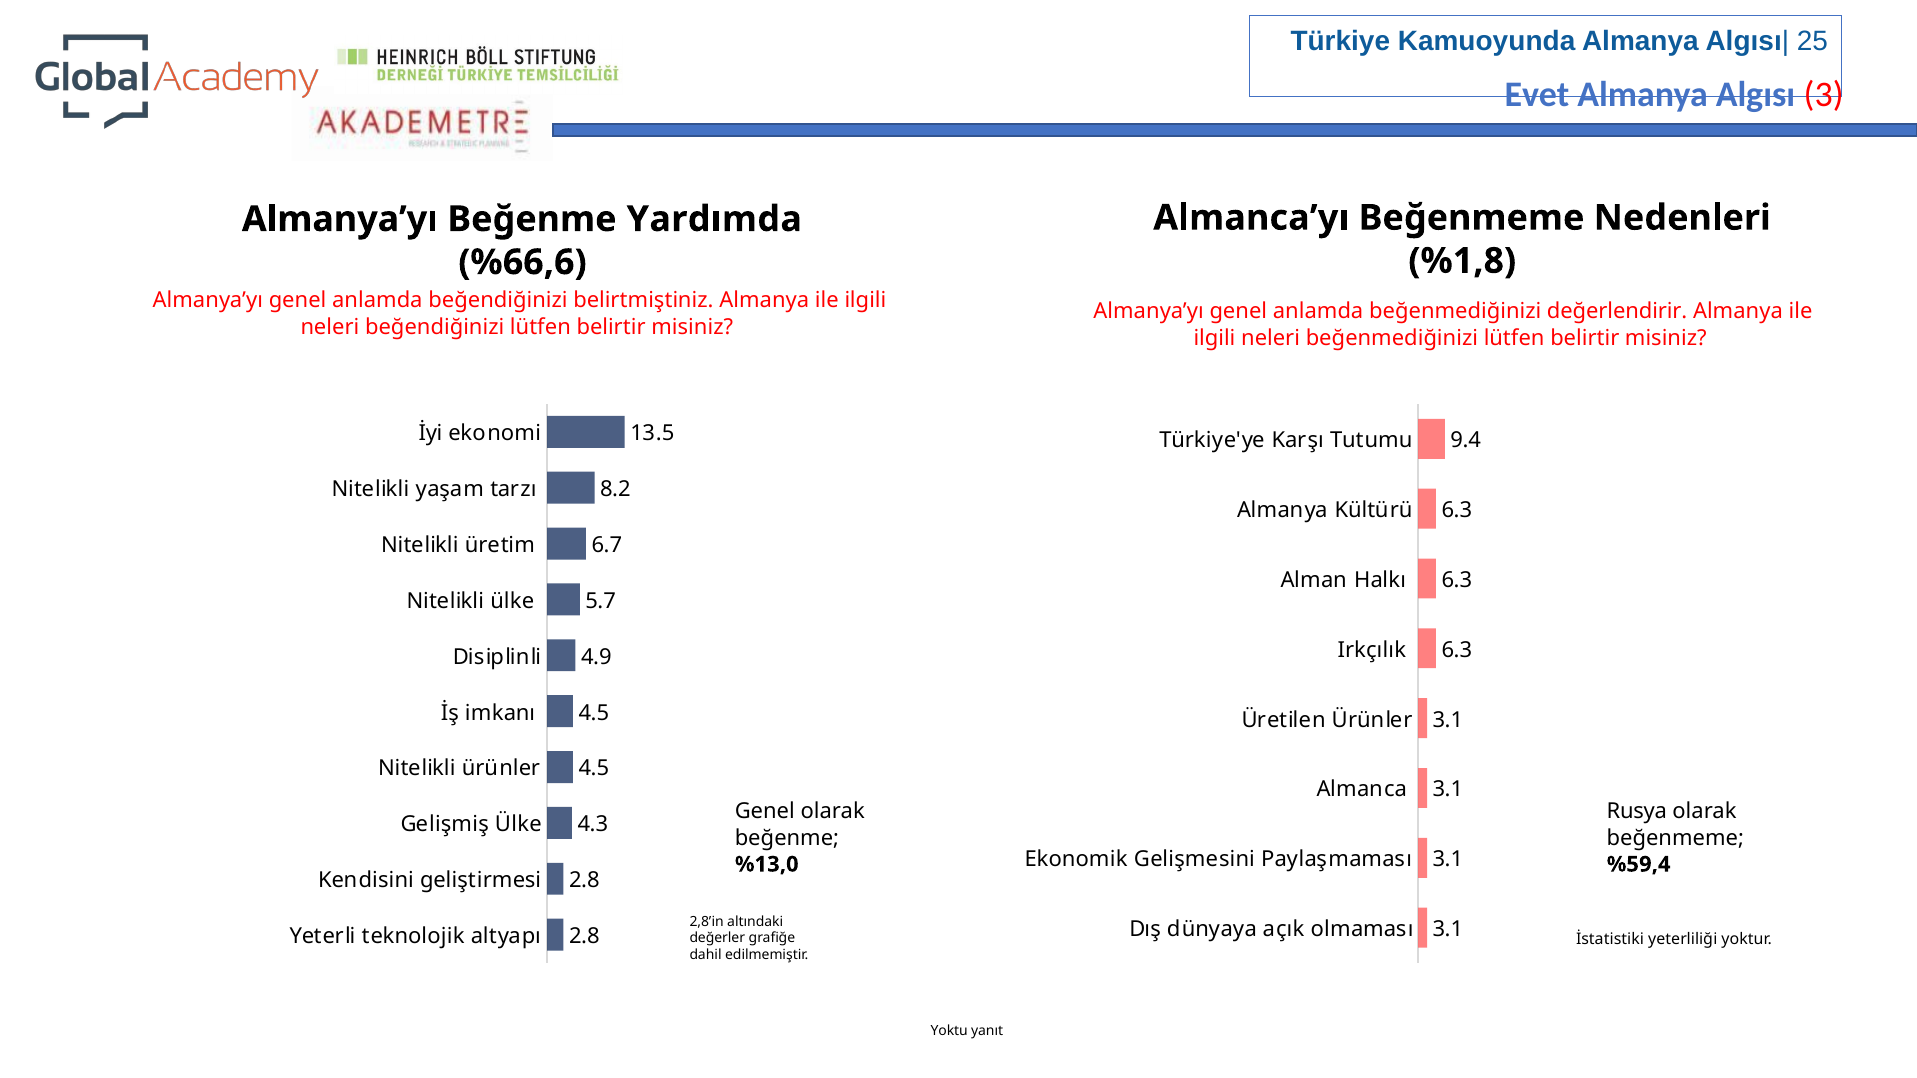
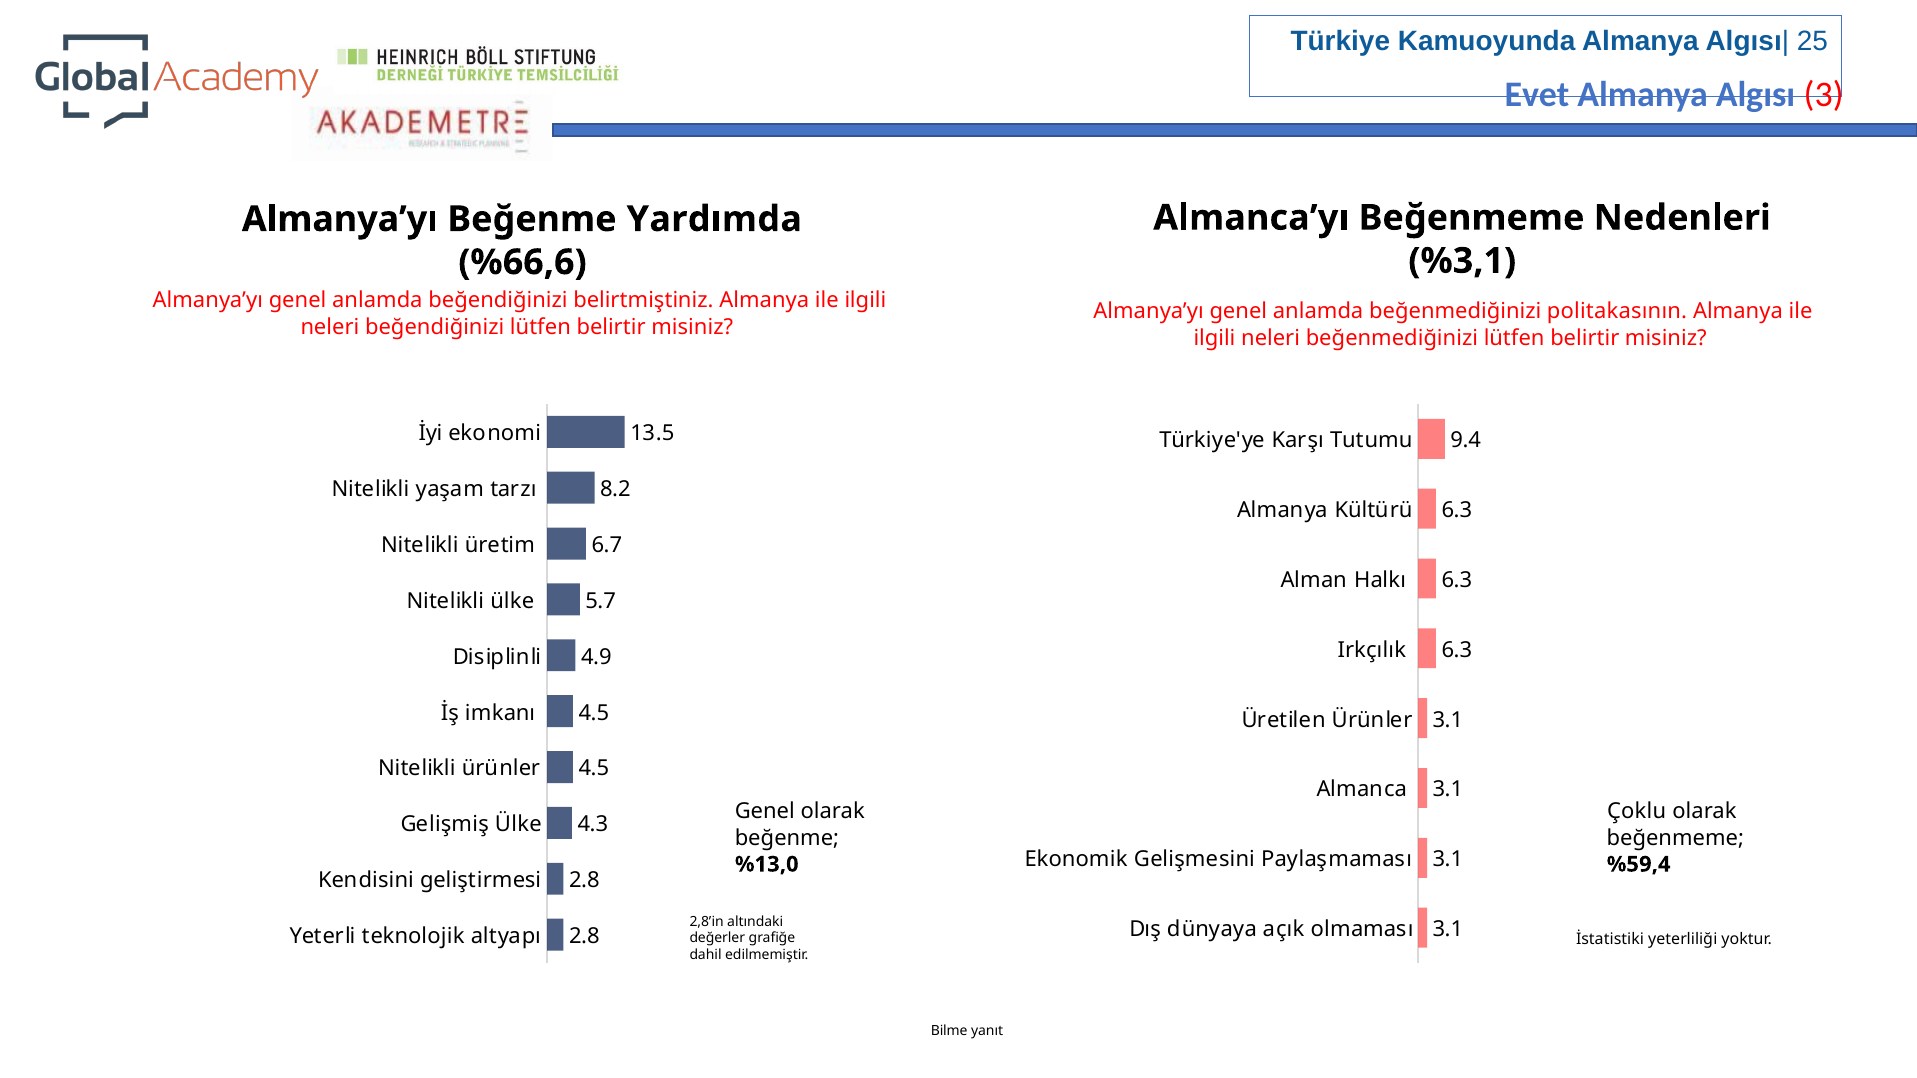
%1,8: %1,8 -> %3,1
değerlendirir: değerlendirir -> politakasının
Rusya: Rusya -> Çoklu
Yoktu: Yoktu -> Bilme
